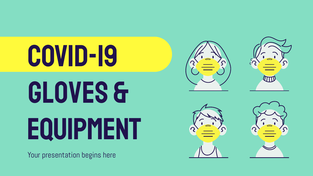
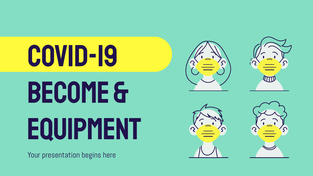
GLOVES: GLOVES -> BECOME
